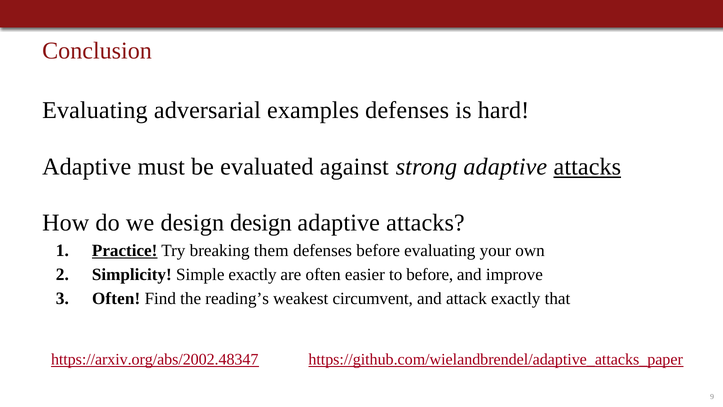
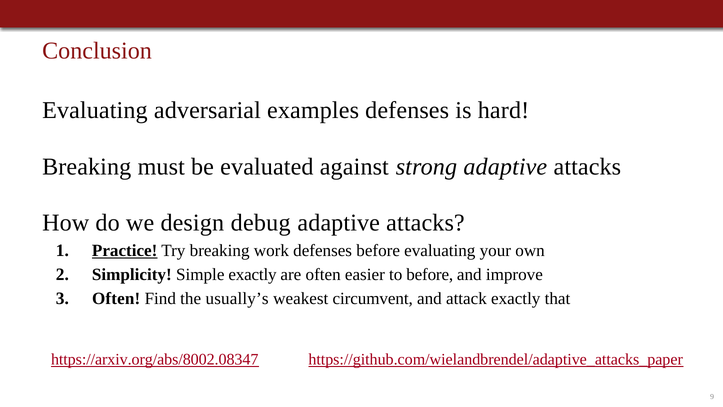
Adaptive at (87, 167): Adaptive -> Breaking
attacks at (587, 167) underline: present -> none
design design: design -> debug
them: them -> work
reading’s: reading’s -> usually’s
https://arxiv.org/abs/2002.48347: https://arxiv.org/abs/2002.48347 -> https://arxiv.org/abs/8002.08347
